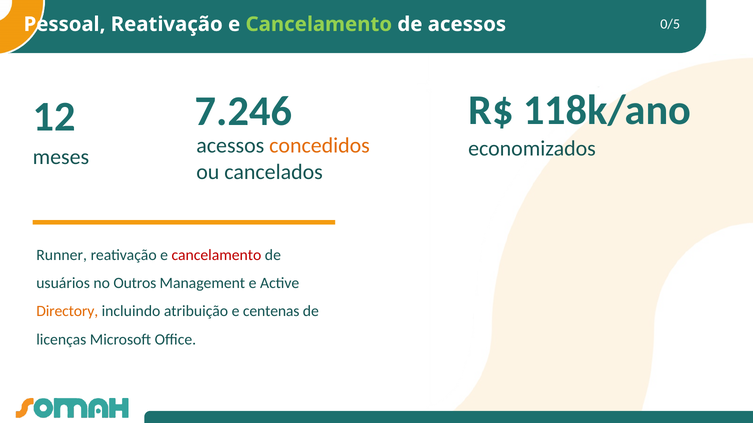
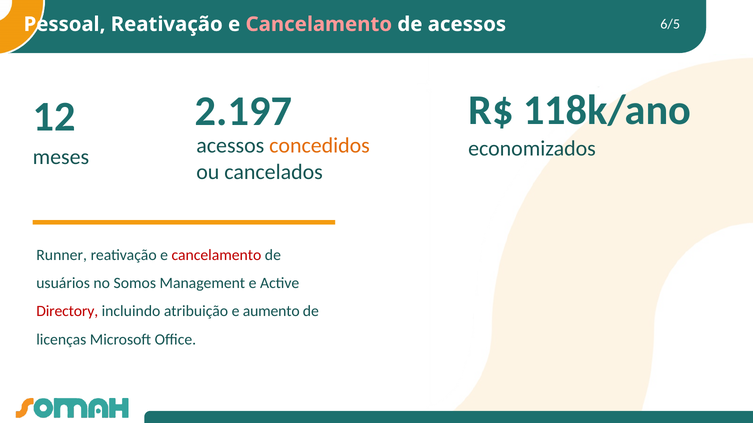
0/5: 0/5 -> 6/5
Cancelamento at (319, 24) colour: light green -> pink
7.246: 7.246 -> 2.197
Outros: Outros -> Somos
Directory colour: orange -> red
centenas: centenas -> aumento
